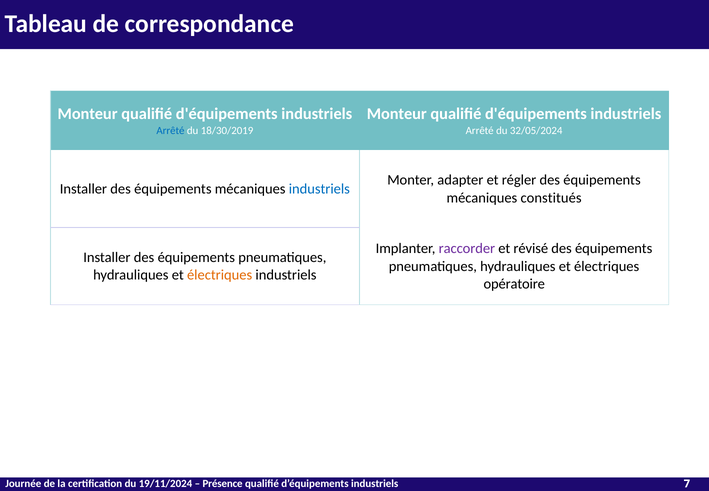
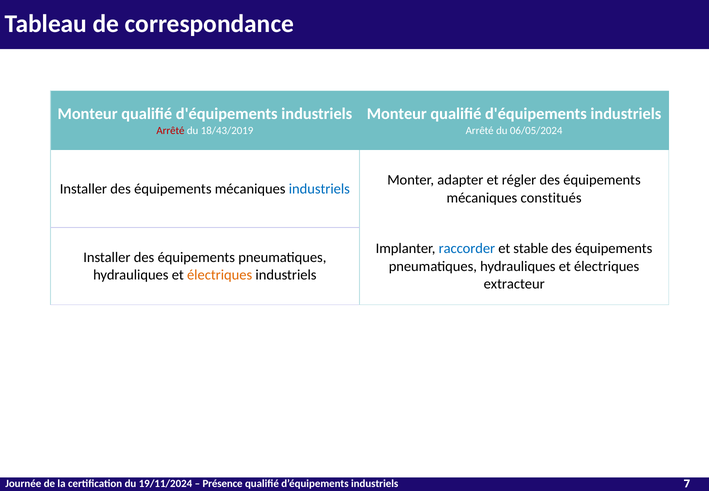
Arrêté at (170, 131) colour: blue -> red
18/30/2019: 18/30/2019 -> 18/43/2019
32/05/2024: 32/05/2024 -> 06/05/2024
raccorder colour: purple -> blue
révisé: révisé -> stable
opératoire: opératoire -> extracteur
